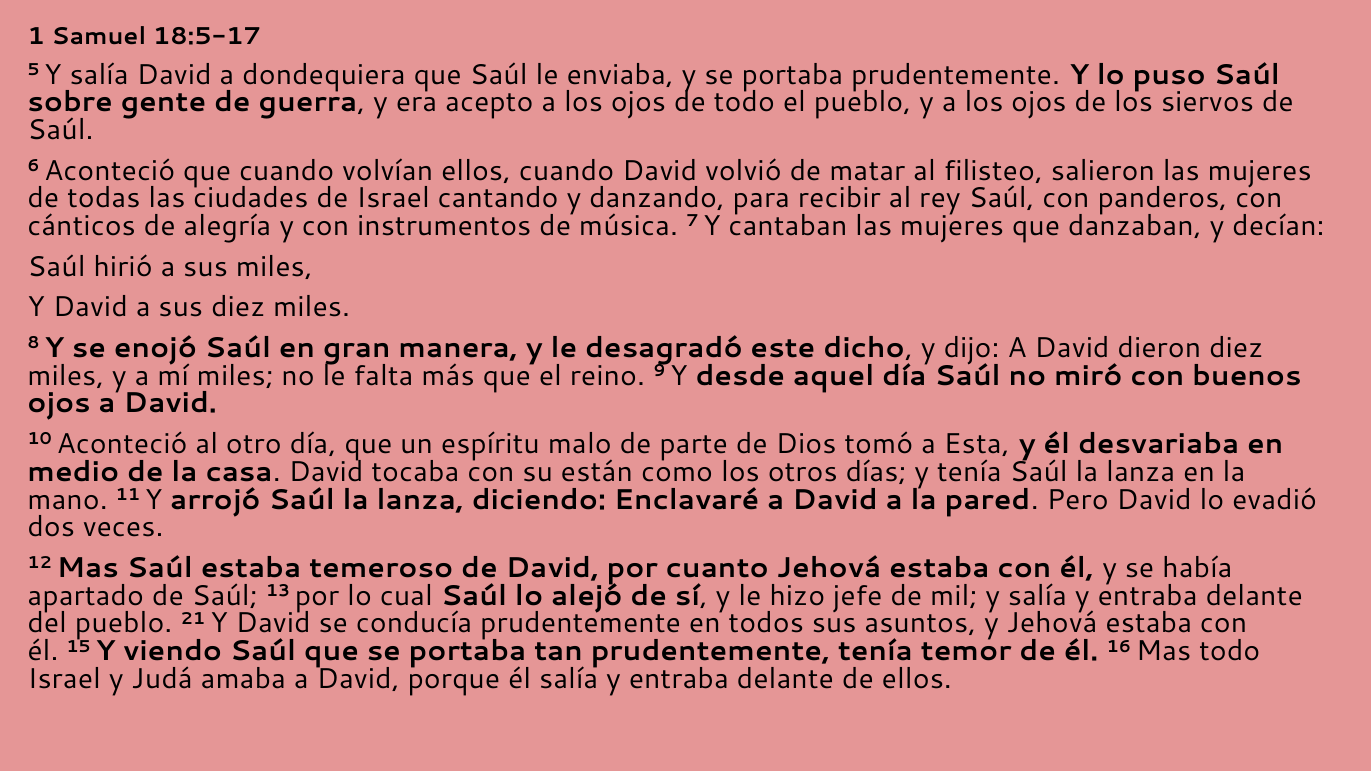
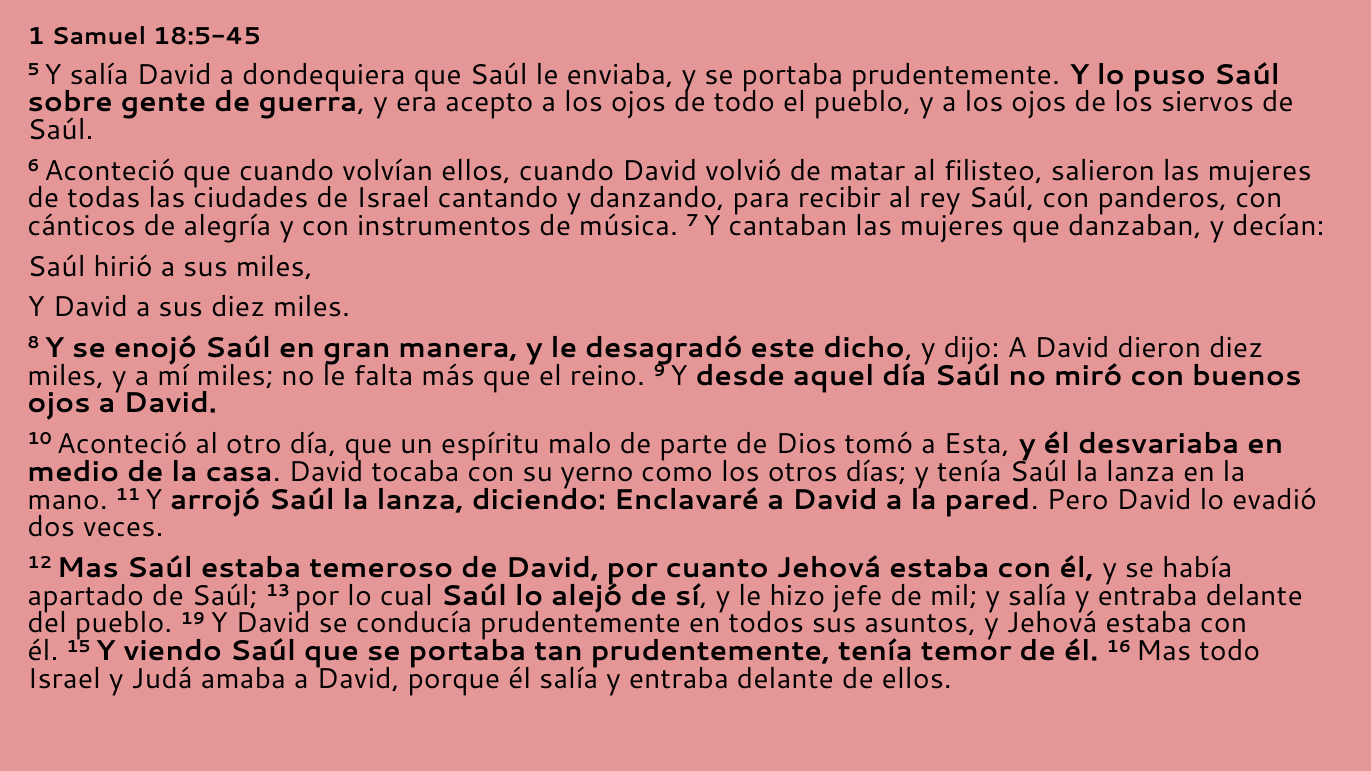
18:5-17: 18:5-17 -> 18:5-45
están: están -> yerno
21: 21 -> 19
